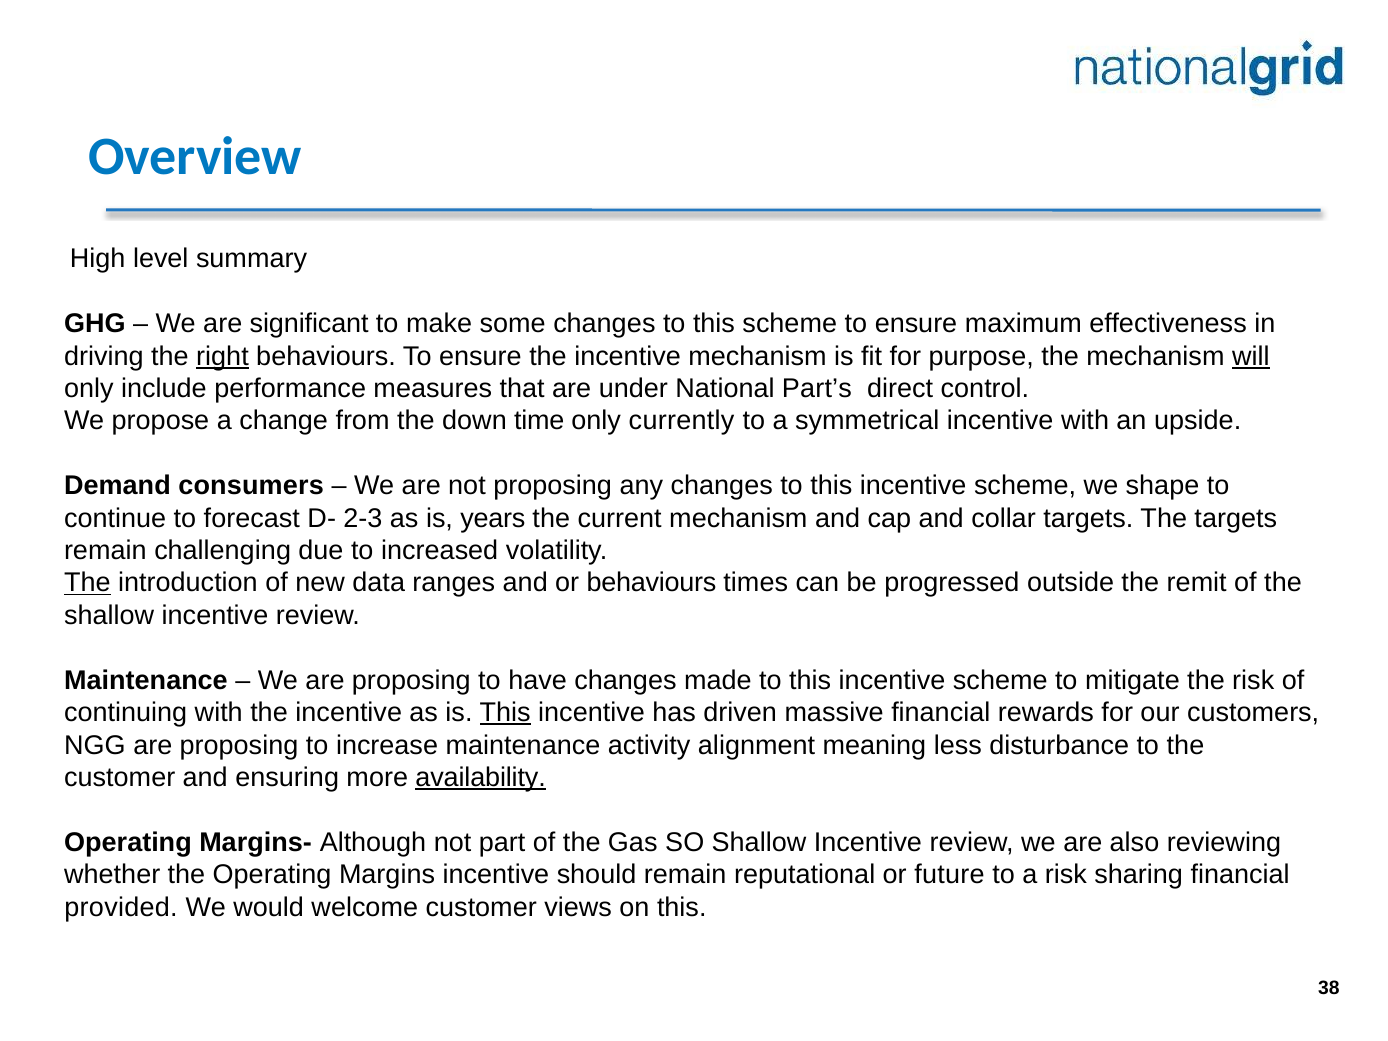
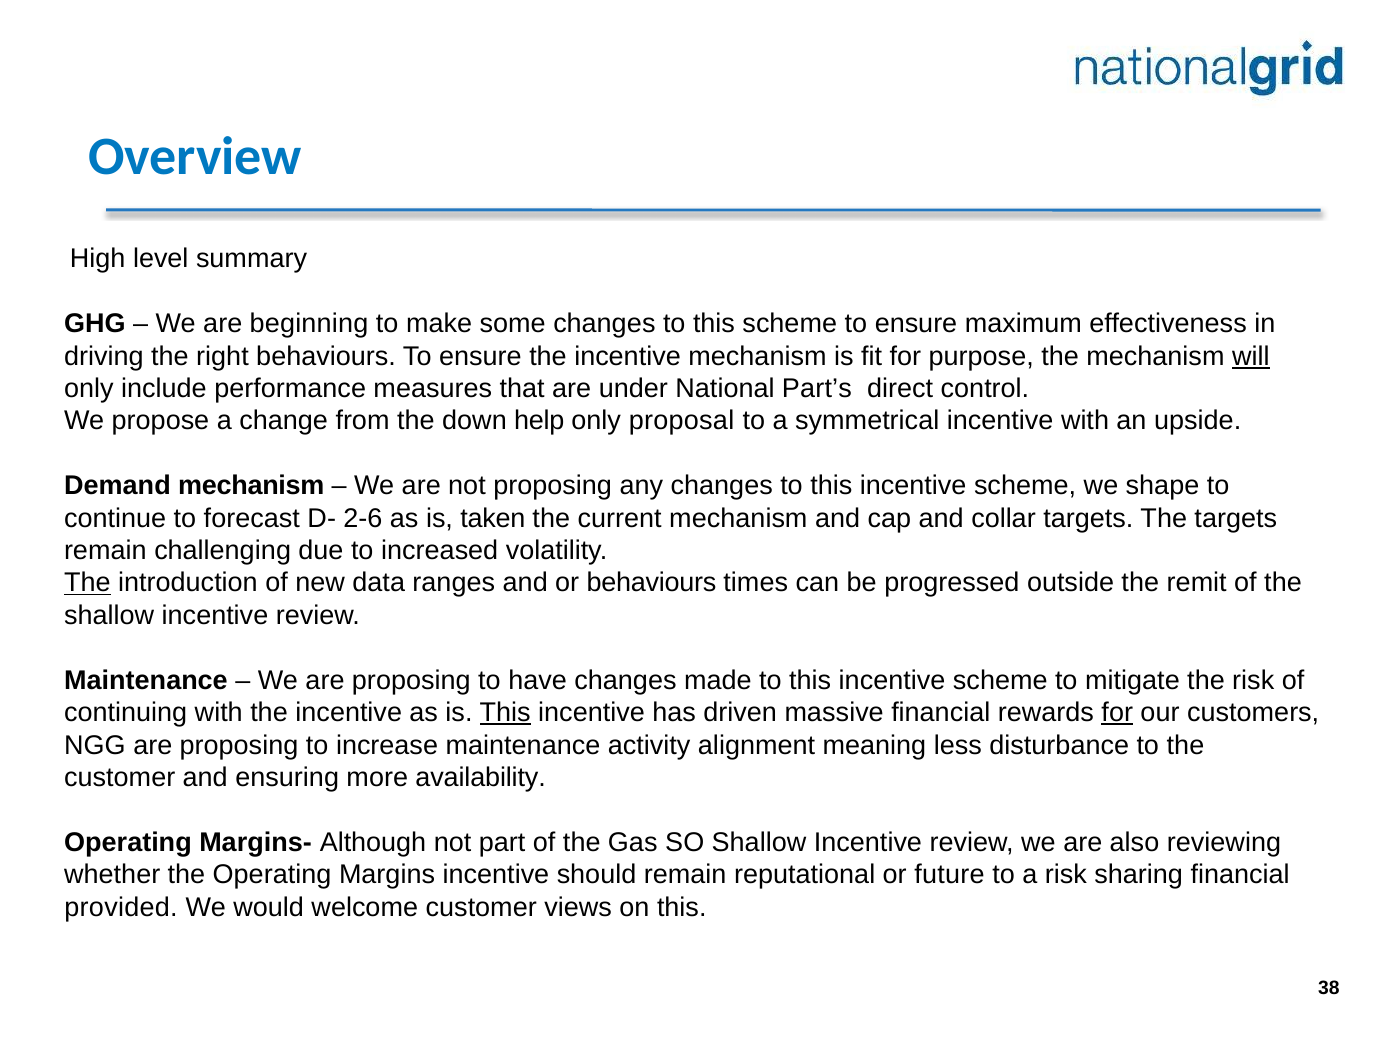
significant: significant -> beginning
right underline: present -> none
time: time -> help
currently: currently -> proposal
Demand consumers: consumers -> mechanism
2-3: 2-3 -> 2-6
years: years -> taken
for at (1117, 713) underline: none -> present
availability underline: present -> none
